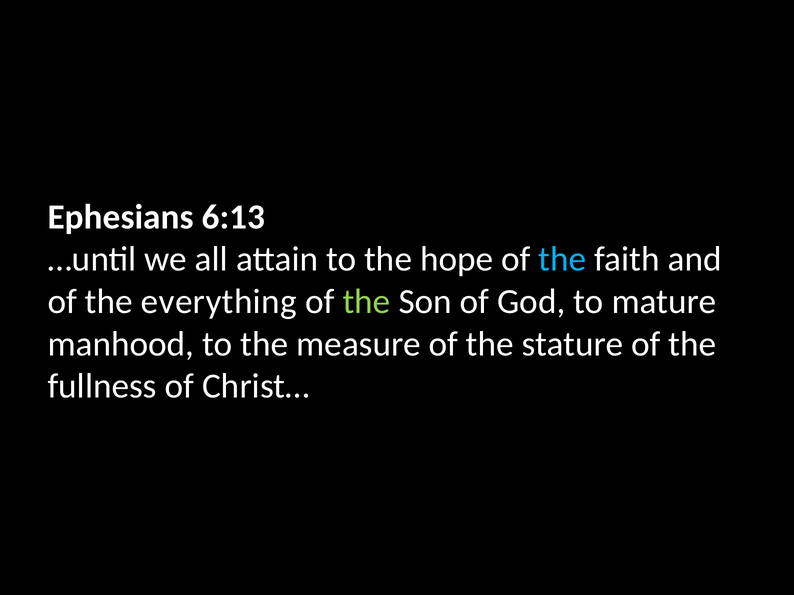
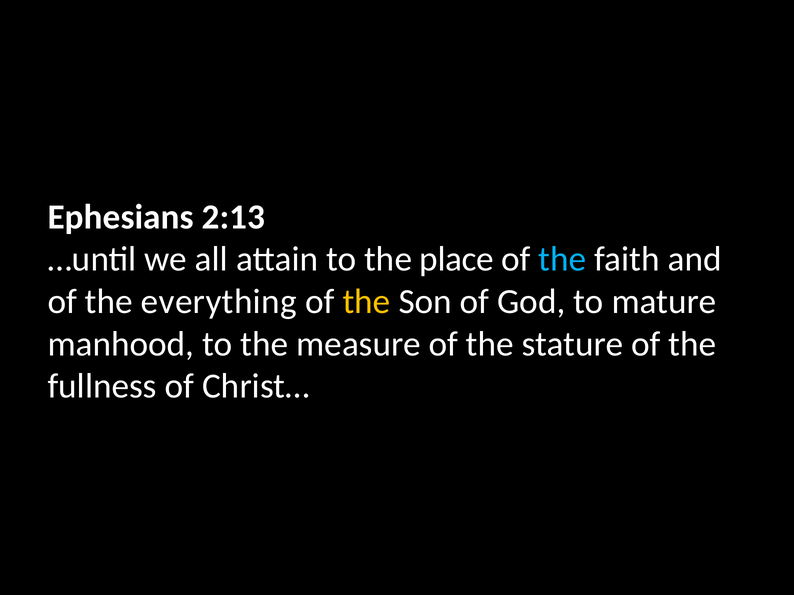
6:13: 6:13 -> 2:13
hope: hope -> place
the at (367, 302) colour: light green -> yellow
